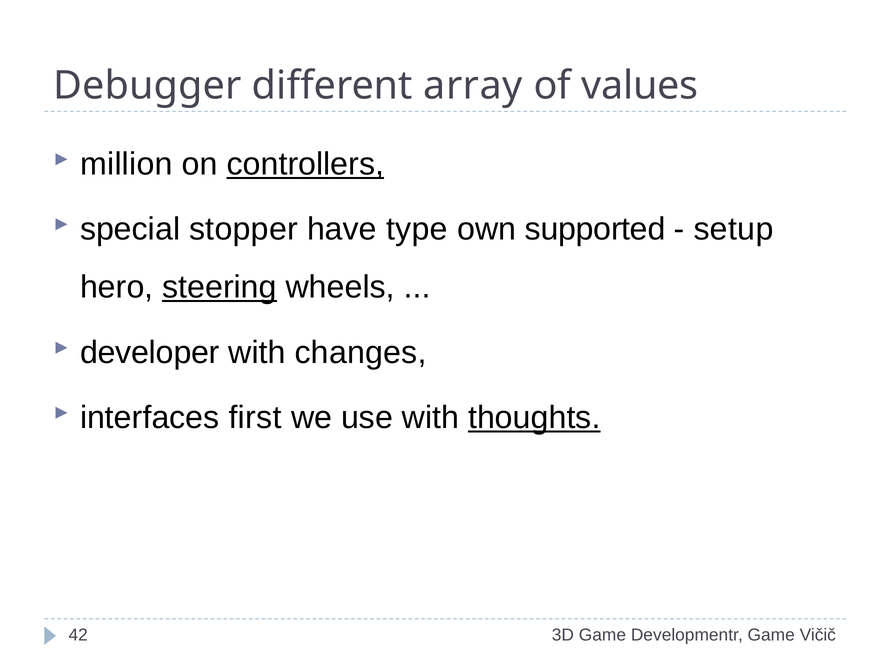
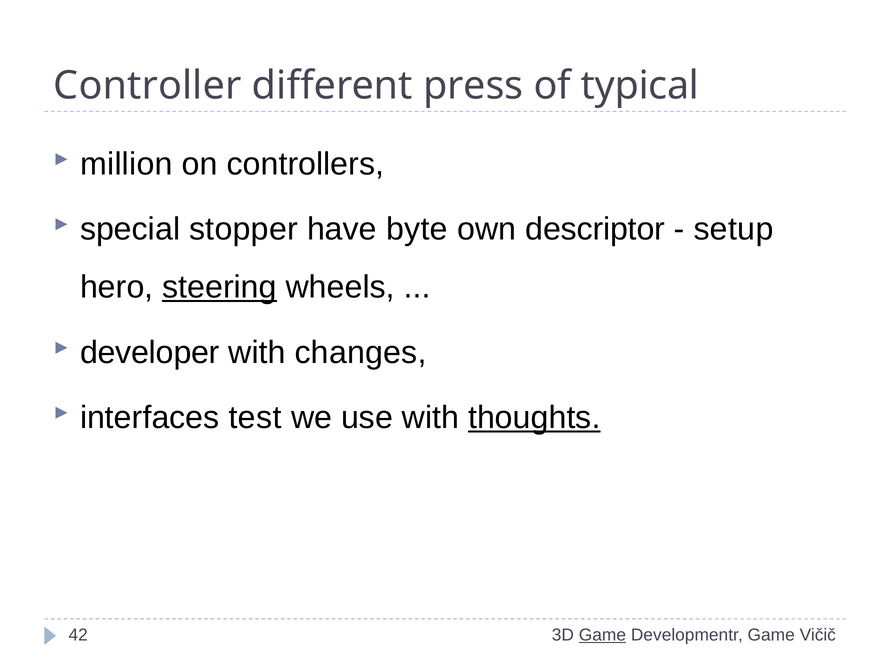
Debugger: Debugger -> Controller
array: array -> press
values: values -> typical
controllers underline: present -> none
type: type -> byte
supported: supported -> descriptor
first: first -> test
Game at (602, 635) underline: none -> present
